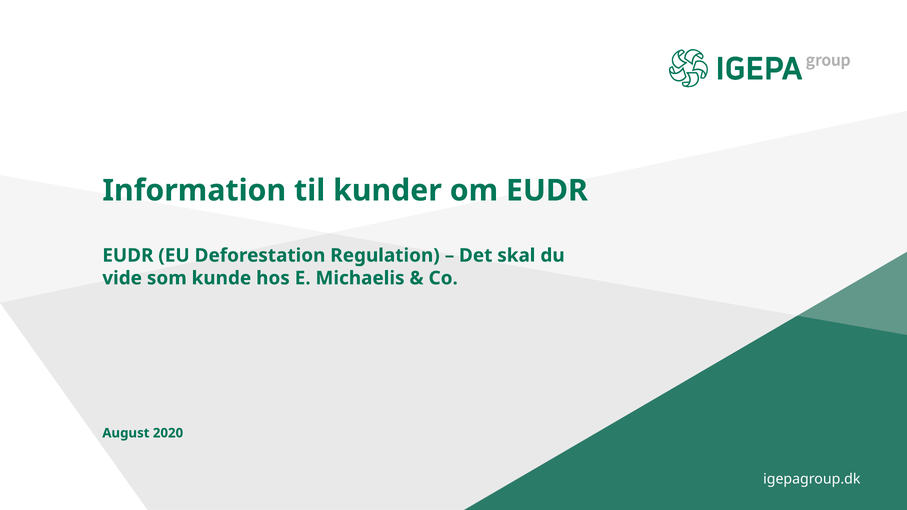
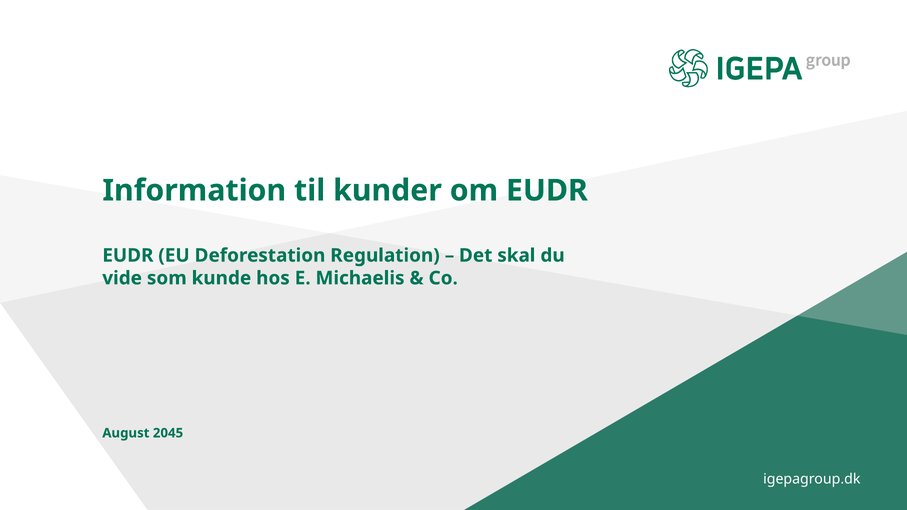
2020: 2020 -> 2045
